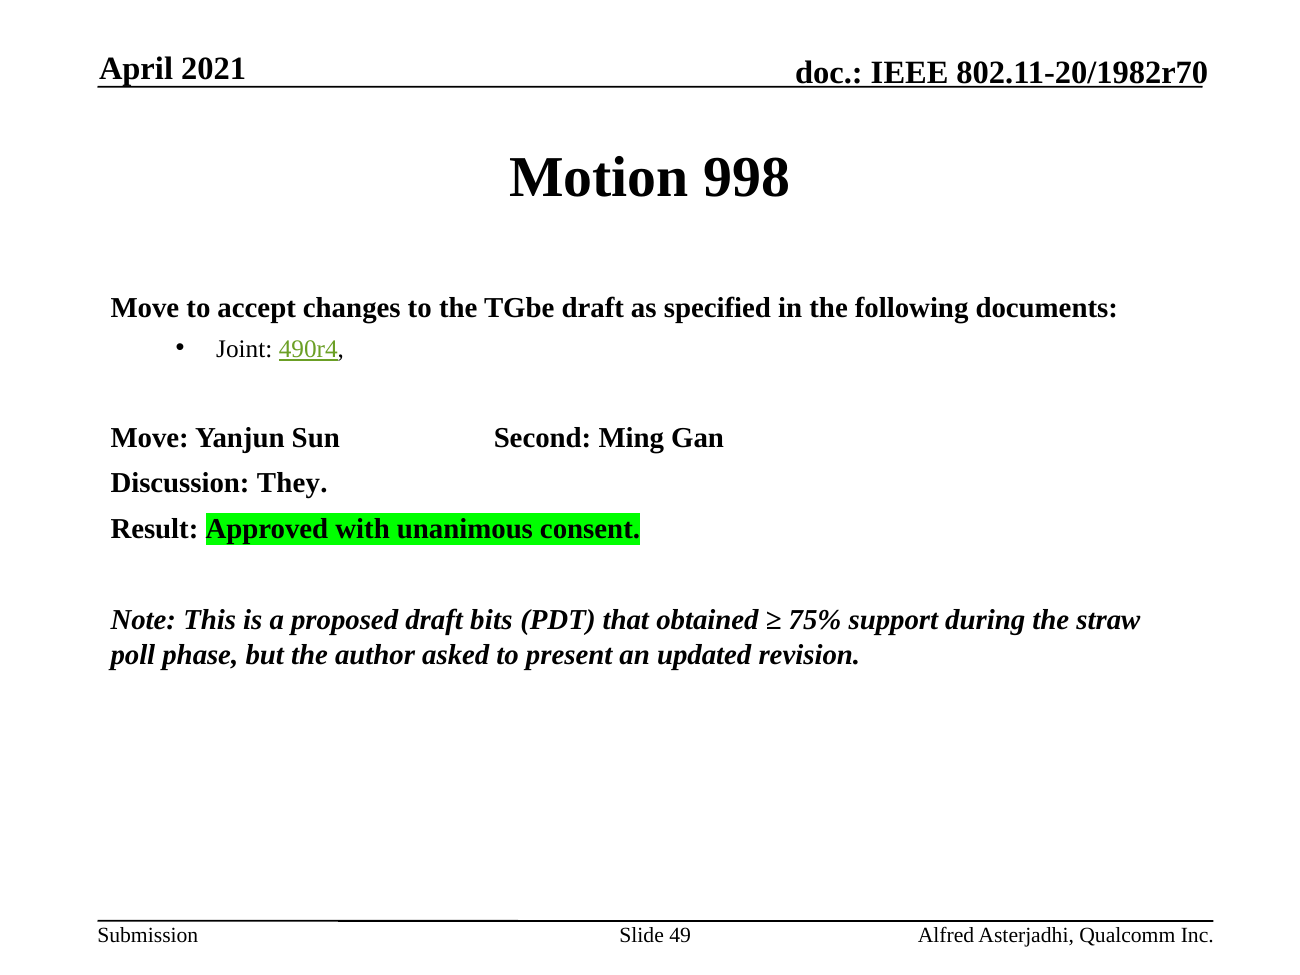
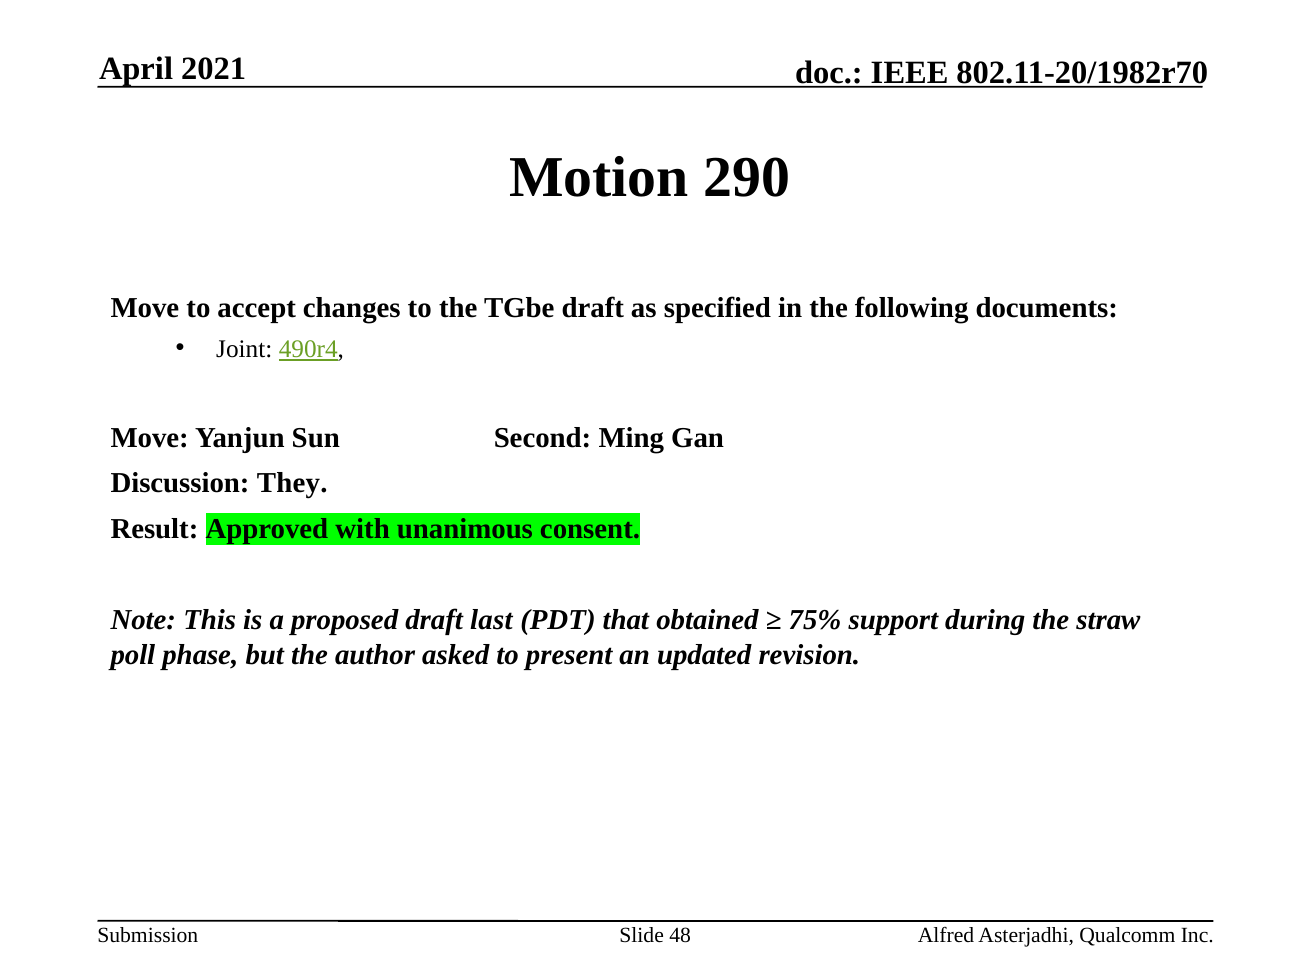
998: 998 -> 290
bits: bits -> last
49: 49 -> 48
